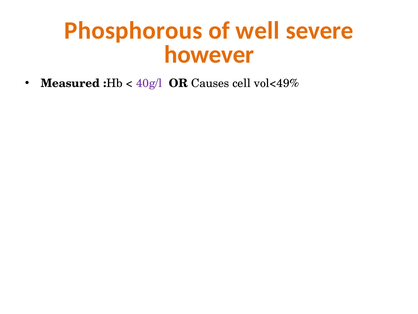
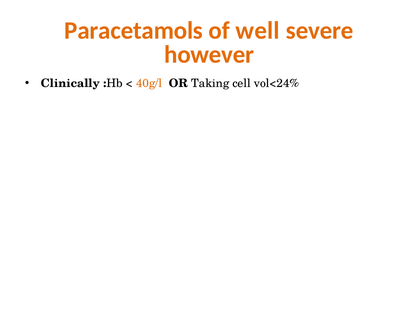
Phosphorous: Phosphorous -> Paracetamols
Measured: Measured -> Clinically
40g/l colour: purple -> orange
Causes: Causes -> Taking
vol<49%: vol<49% -> vol<24%
